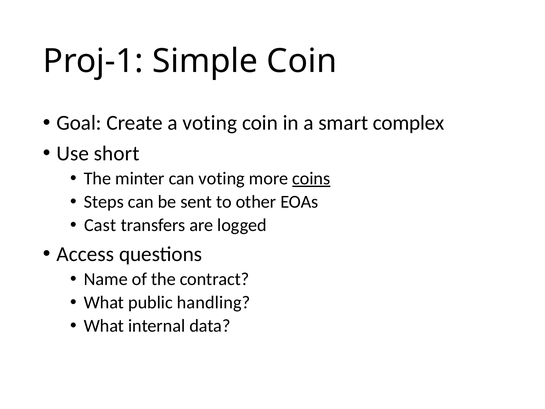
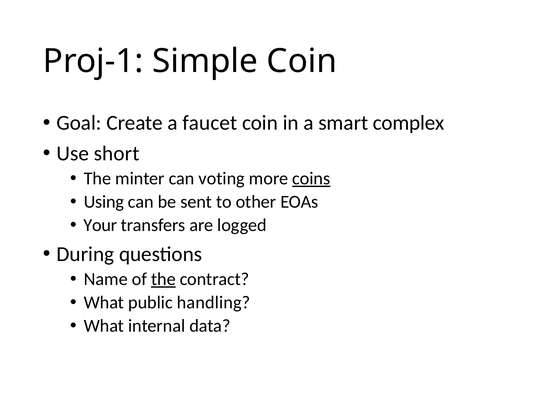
a voting: voting -> faucet
Steps: Steps -> Using
Cast: Cast -> Your
Access: Access -> During
the at (163, 279) underline: none -> present
